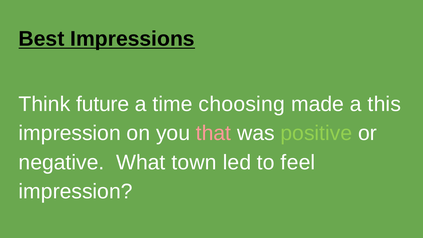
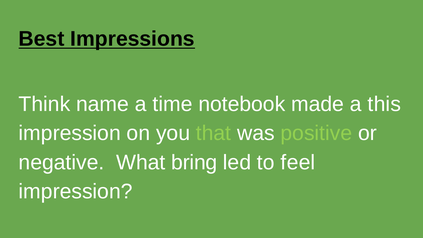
future: future -> name
choosing: choosing -> notebook
that colour: pink -> light green
town: town -> bring
